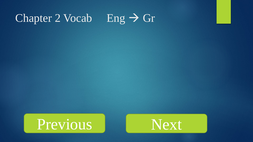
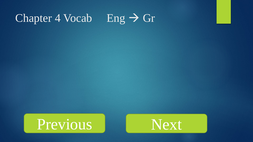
2: 2 -> 4
